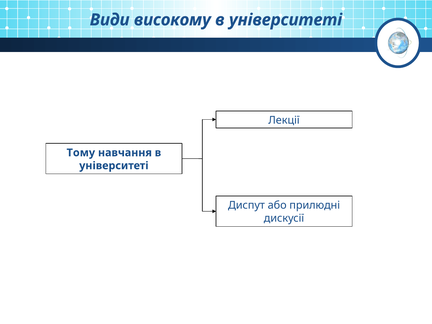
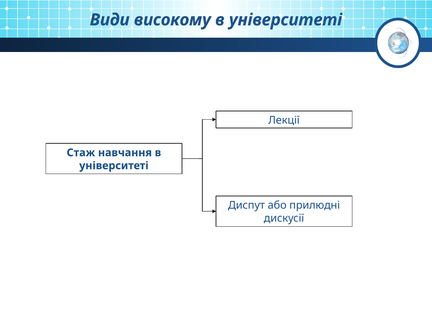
Тому: Тому -> Стаж
